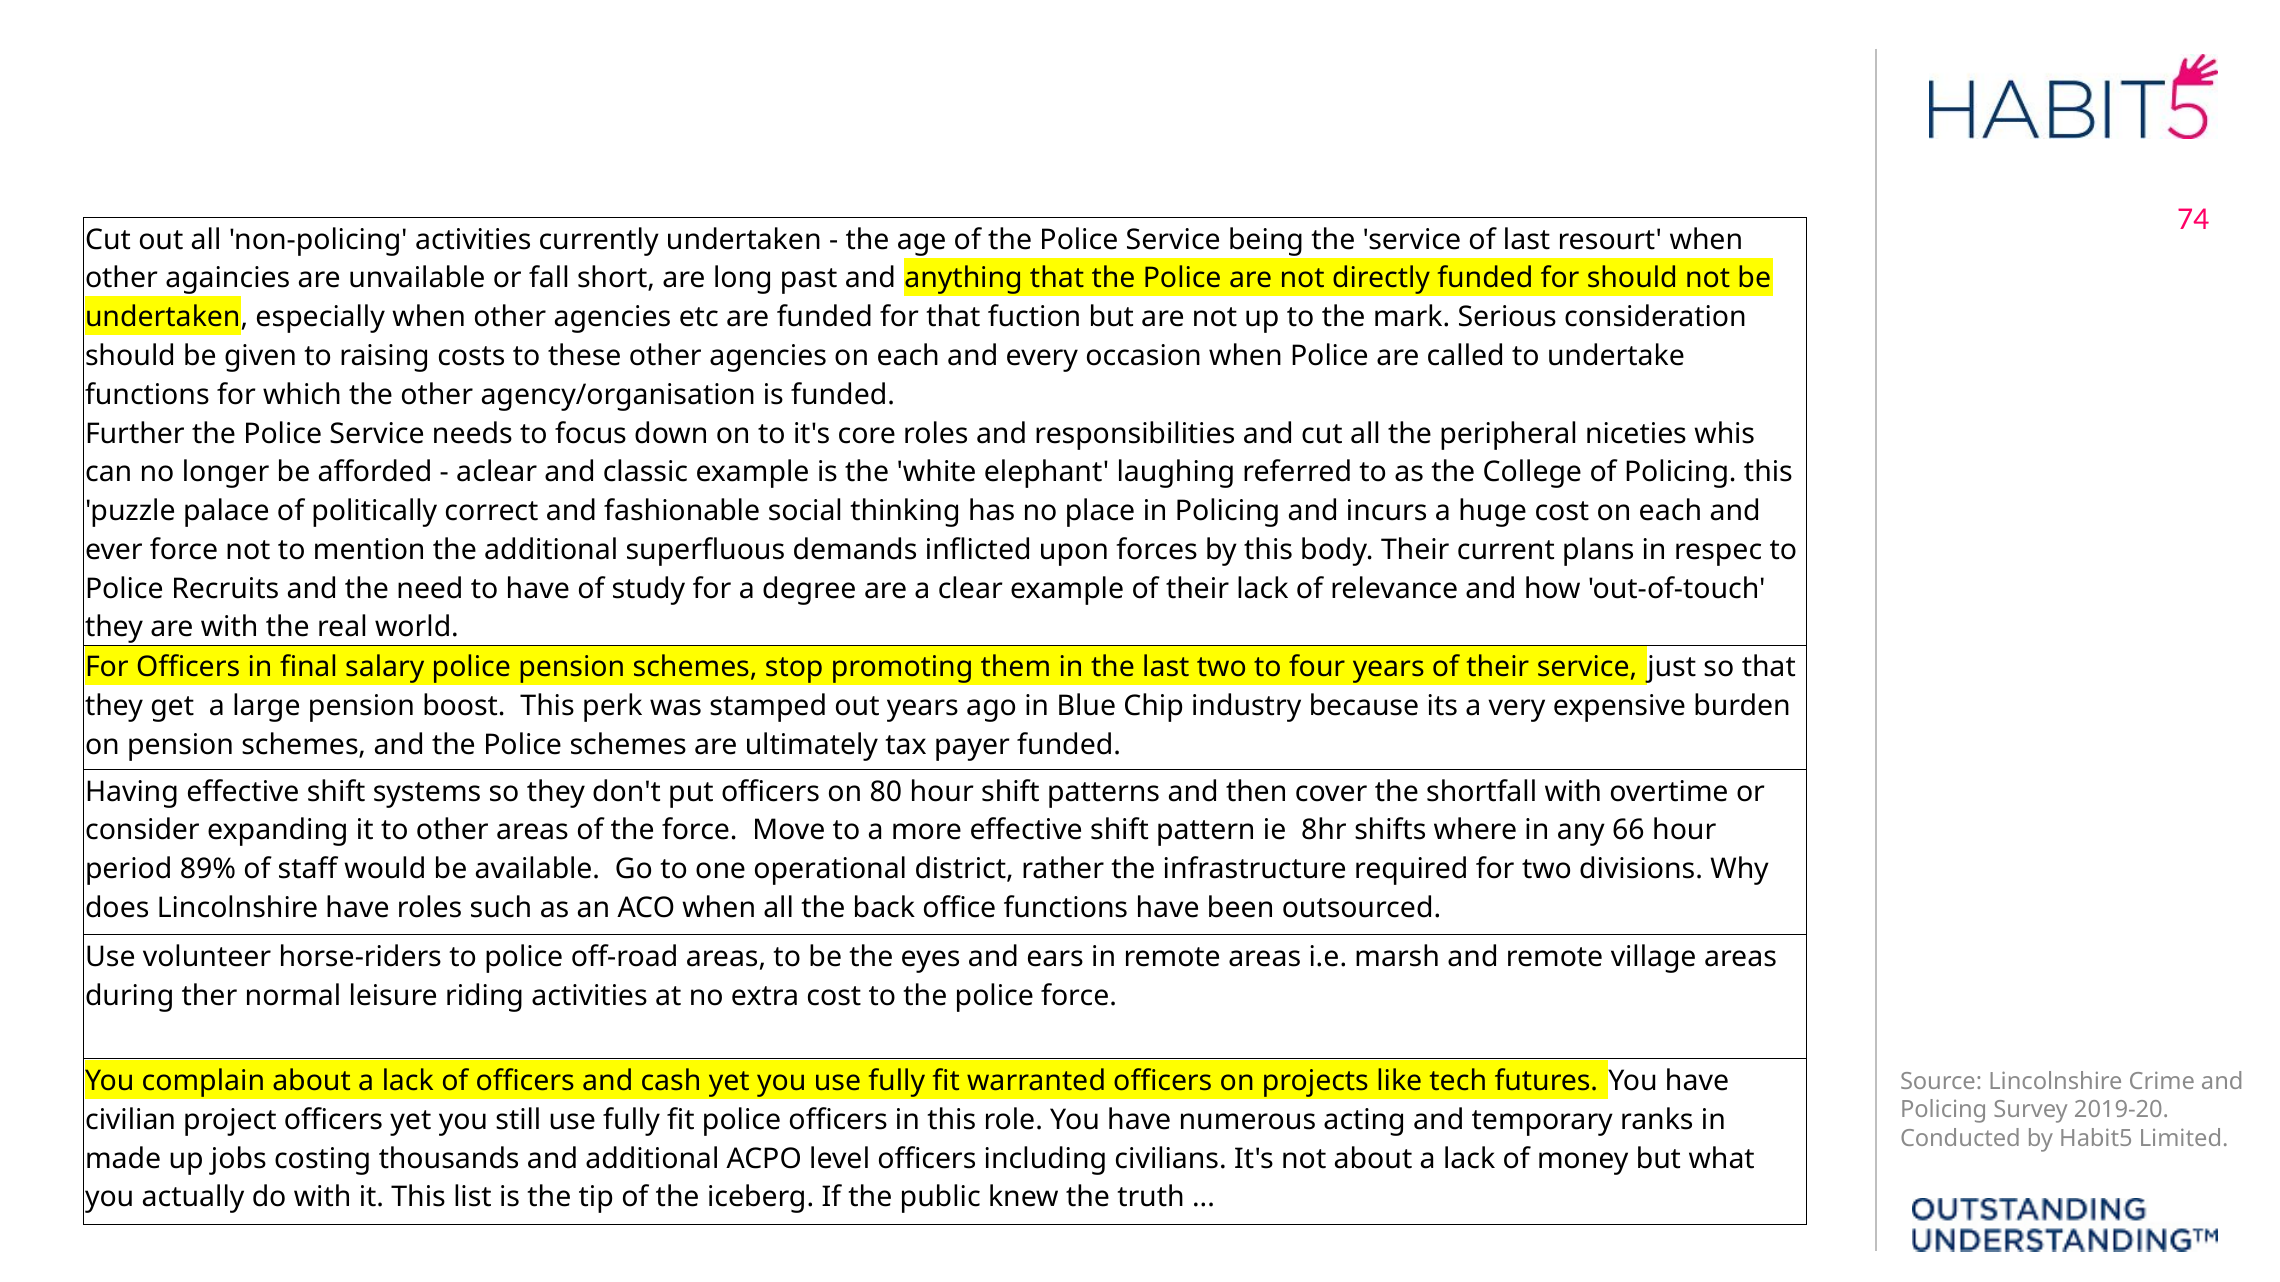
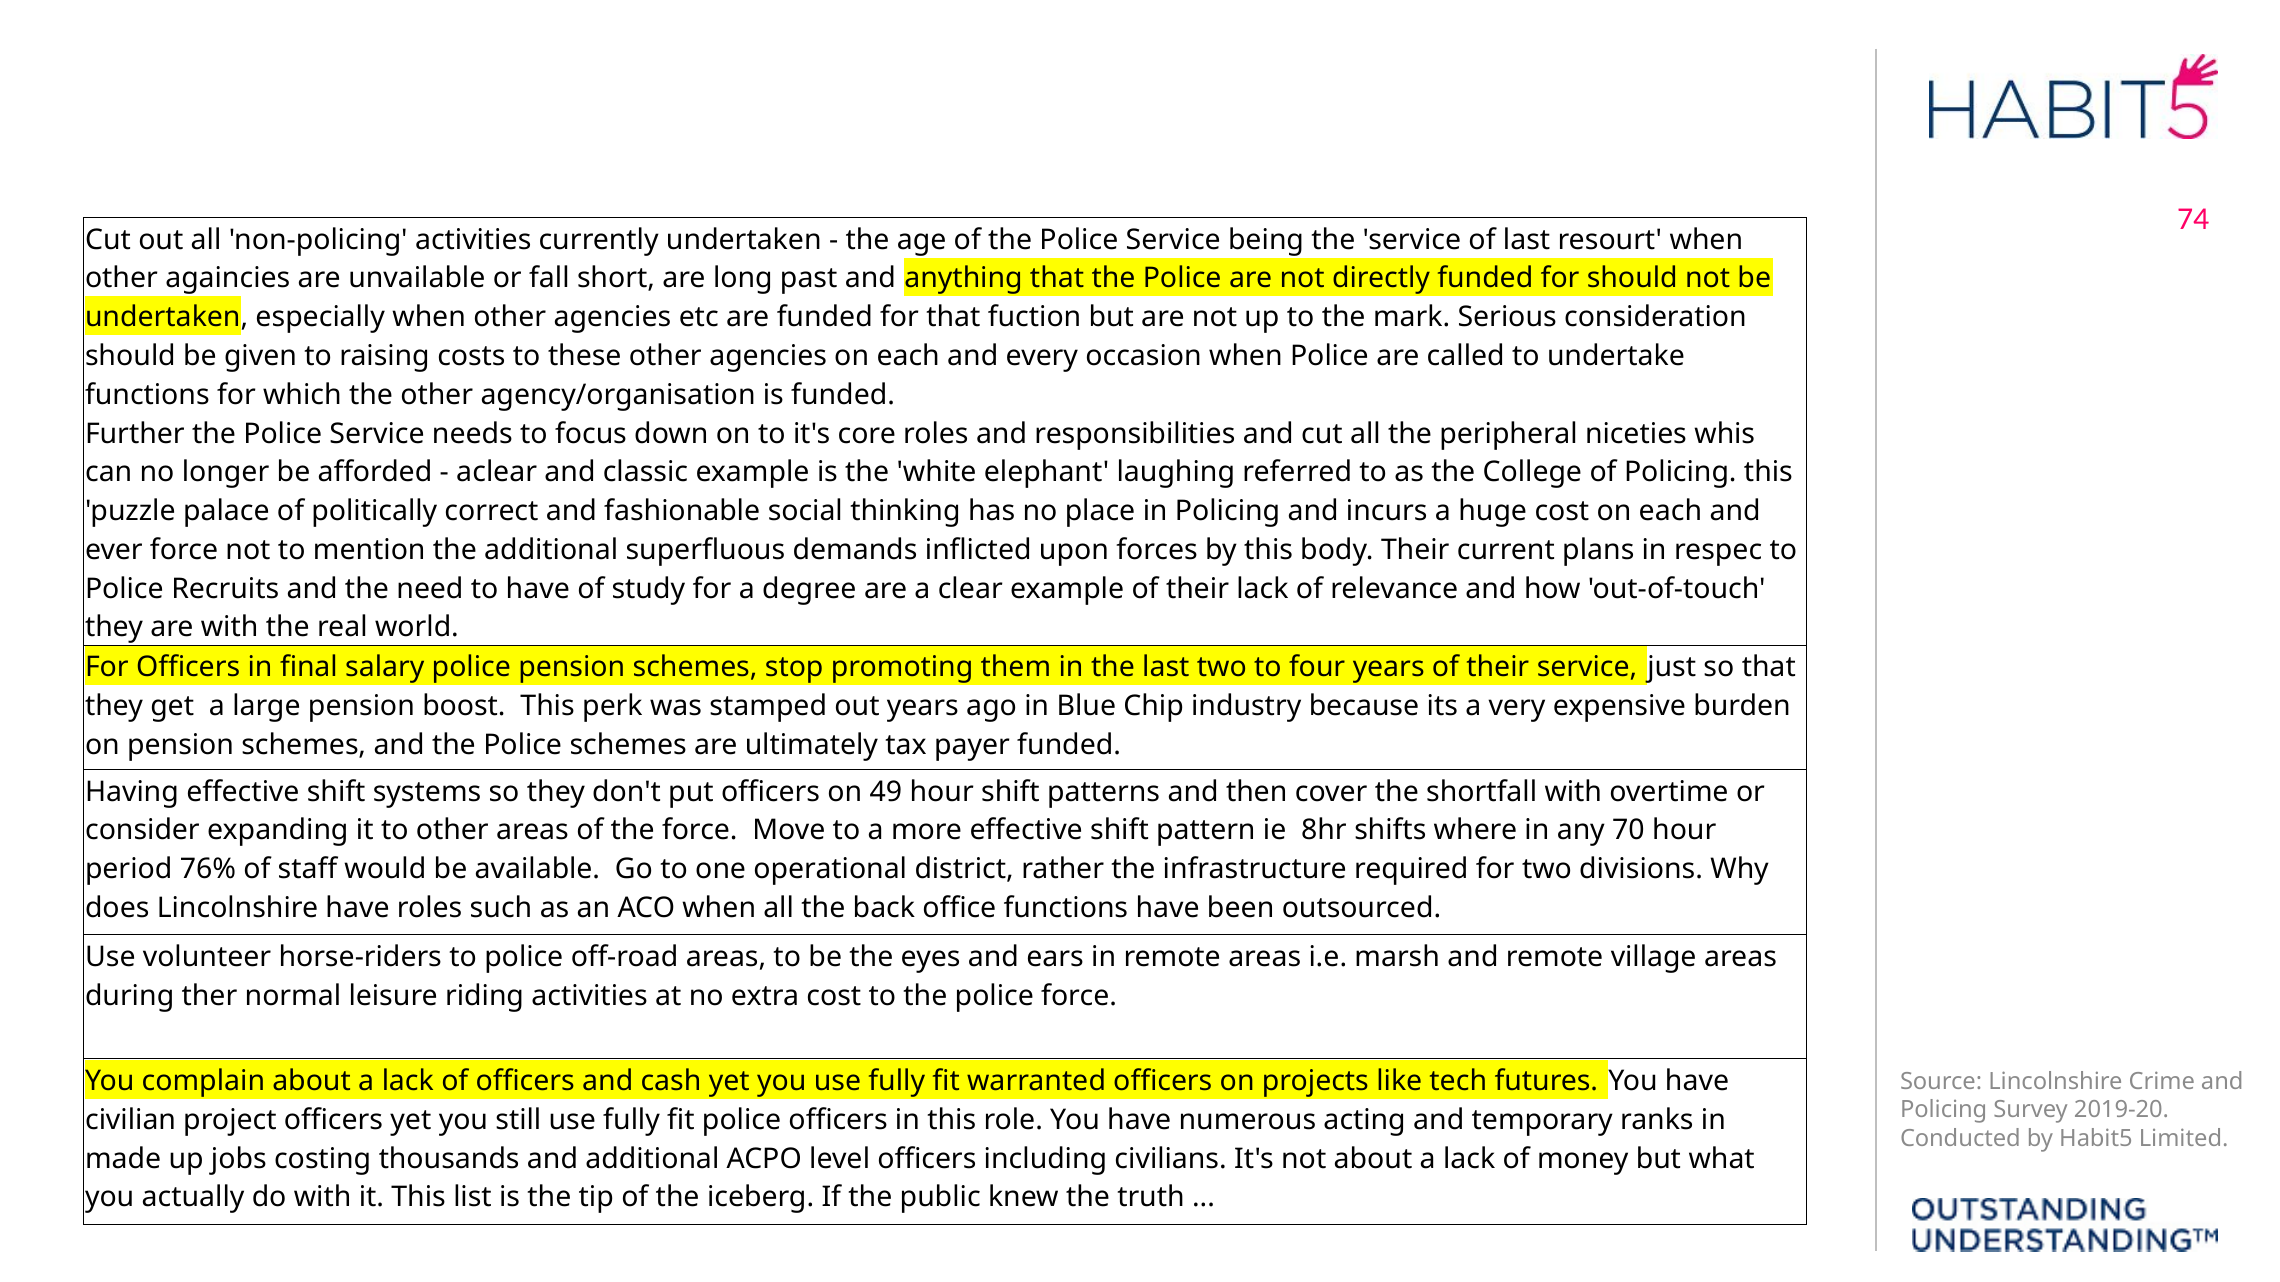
80: 80 -> 49
66: 66 -> 70
89%: 89% -> 76%
